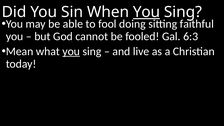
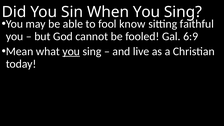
You at (147, 12) underline: present -> none
doing: doing -> know
6:3: 6:3 -> 6:9
